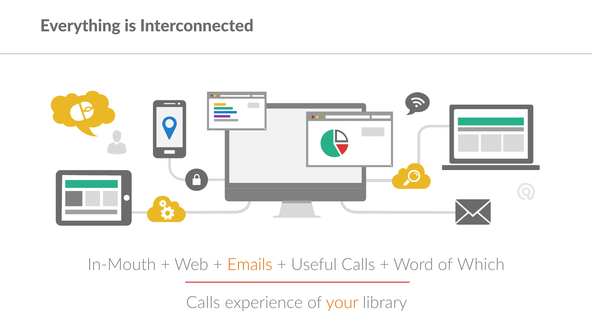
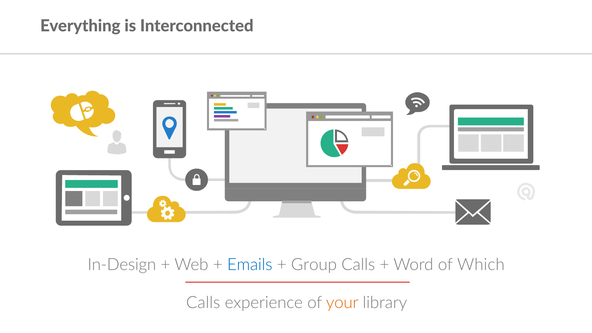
In-Mouth: In-Mouth -> In-Design
Emails colour: orange -> blue
Useful: Useful -> Group
